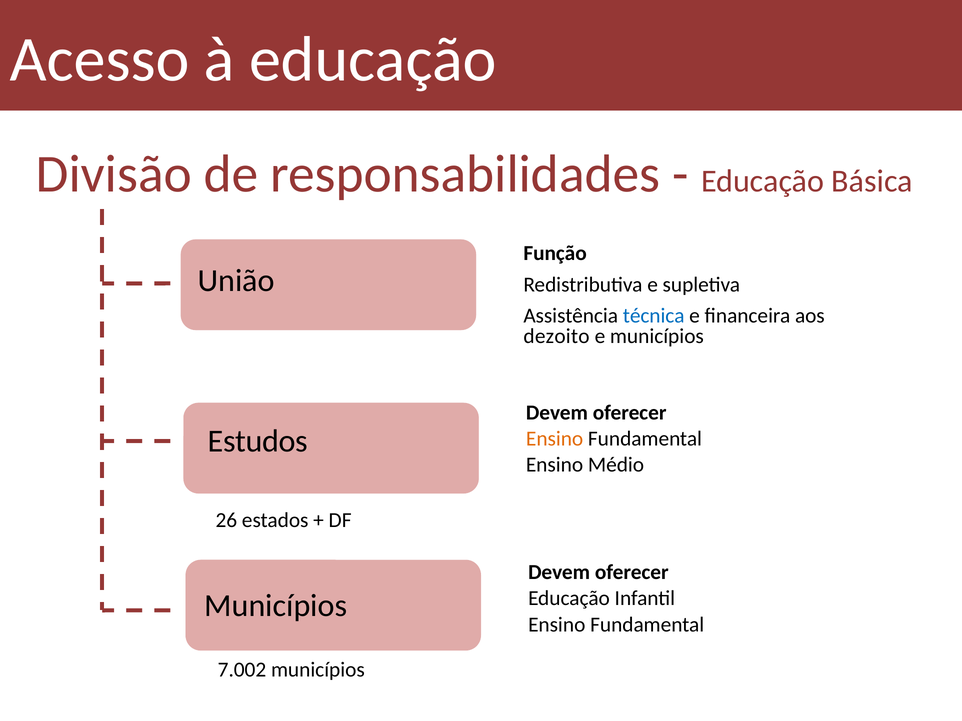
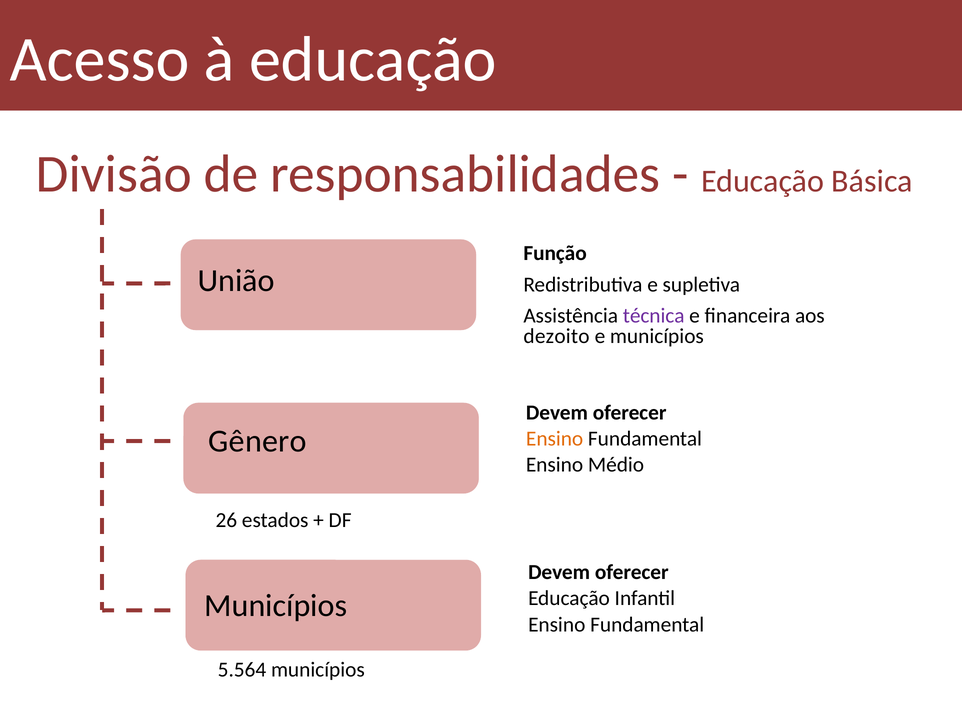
técnica colour: blue -> purple
Estudos: Estudos -> Gênero
7.002: 7.002 -> 5.564
